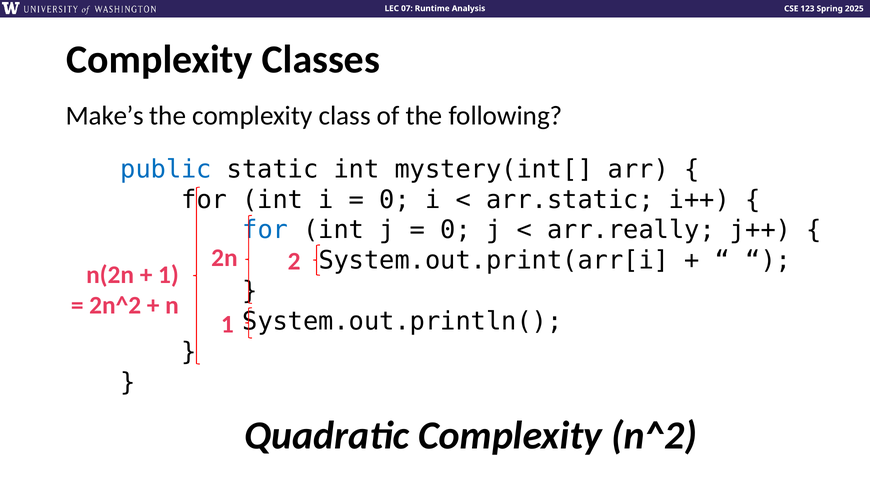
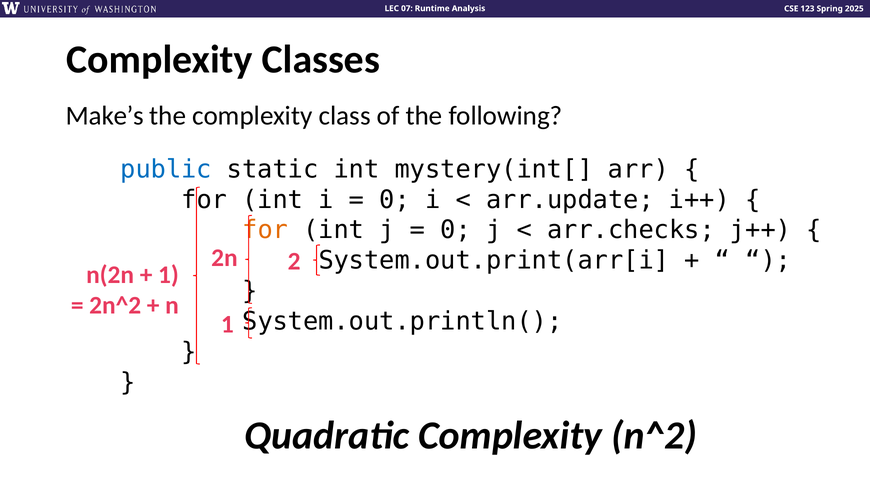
arr.static: arr.static -> arr.update
for at (265, 230) colour: blue -> orange
arr.really: arr.really -> arr.checks
